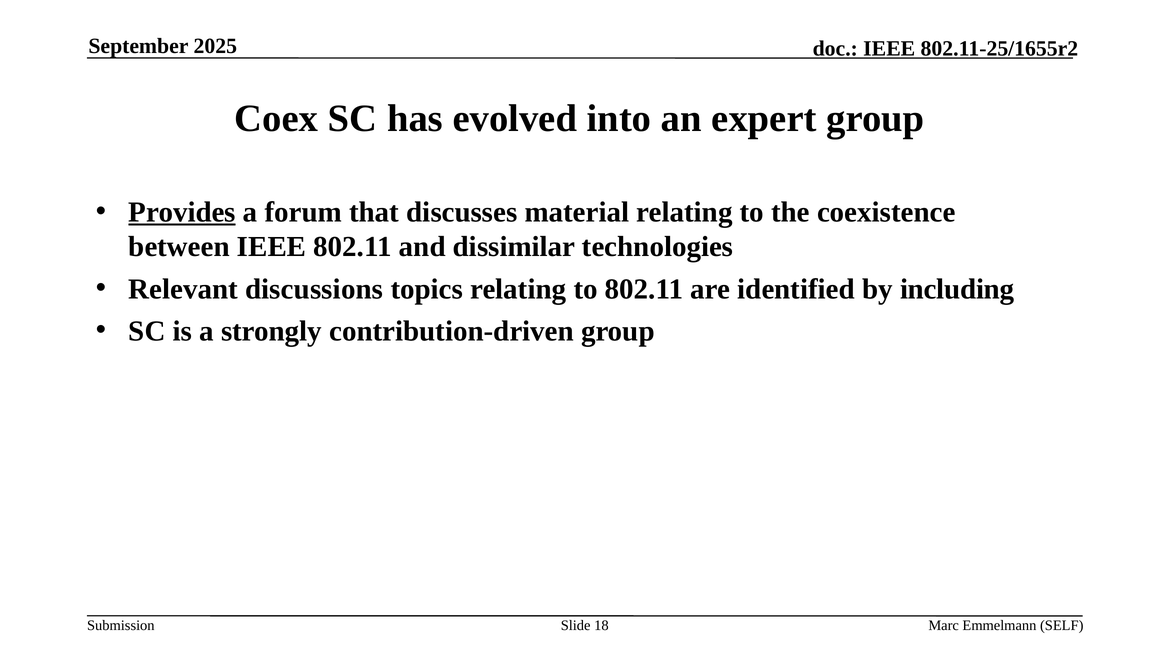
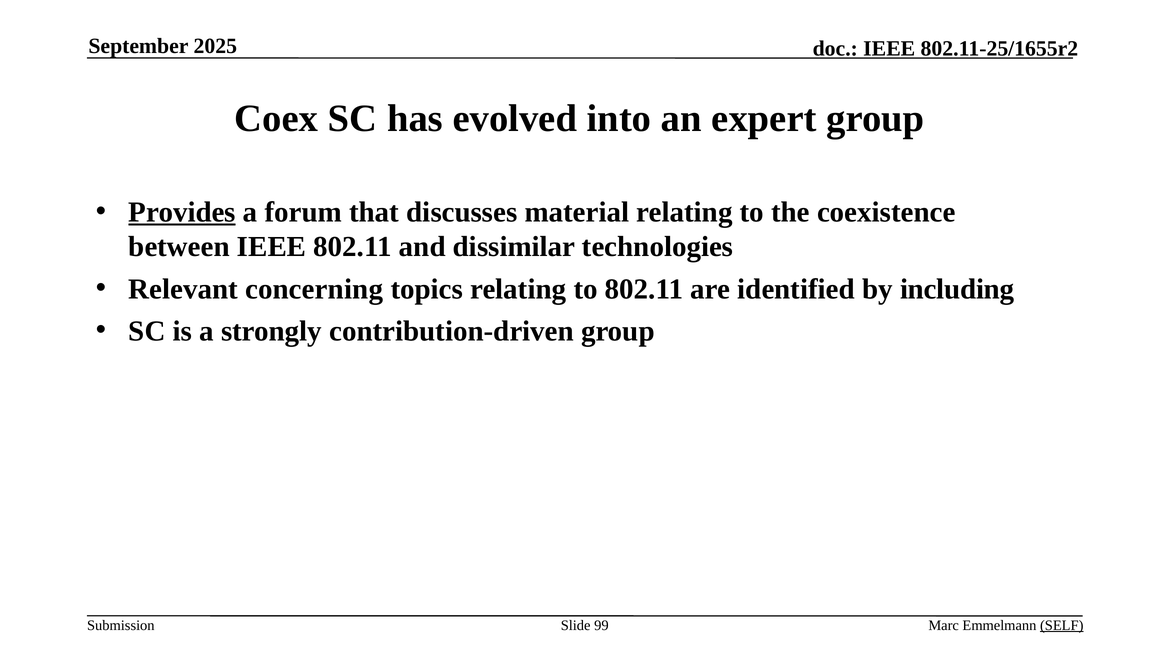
discussions: discussions -> concerning
18: 18 -> 99
SELF underline: none -> present
